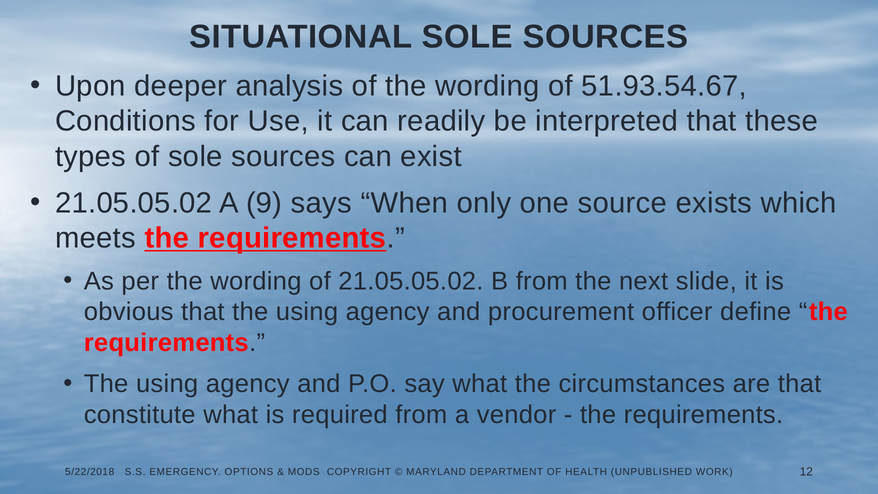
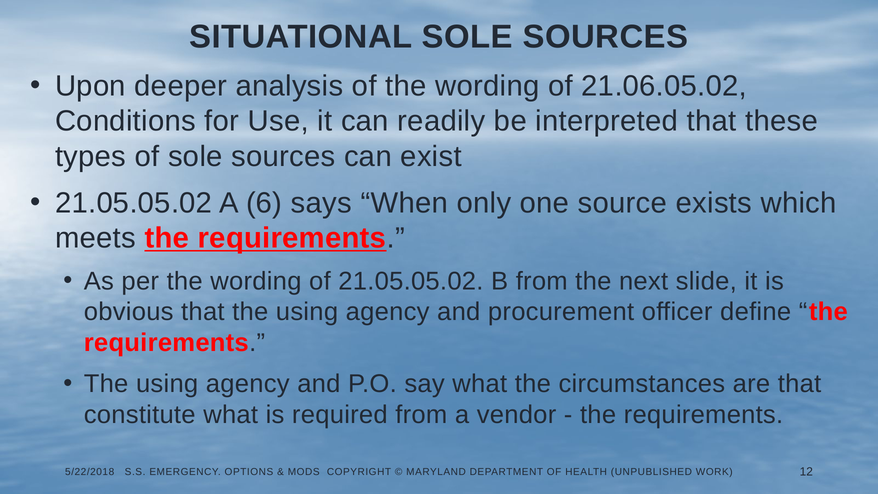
51.93.54.67: 51.93.54.67 -> 21.06.05.02
9: 9 -> 6
